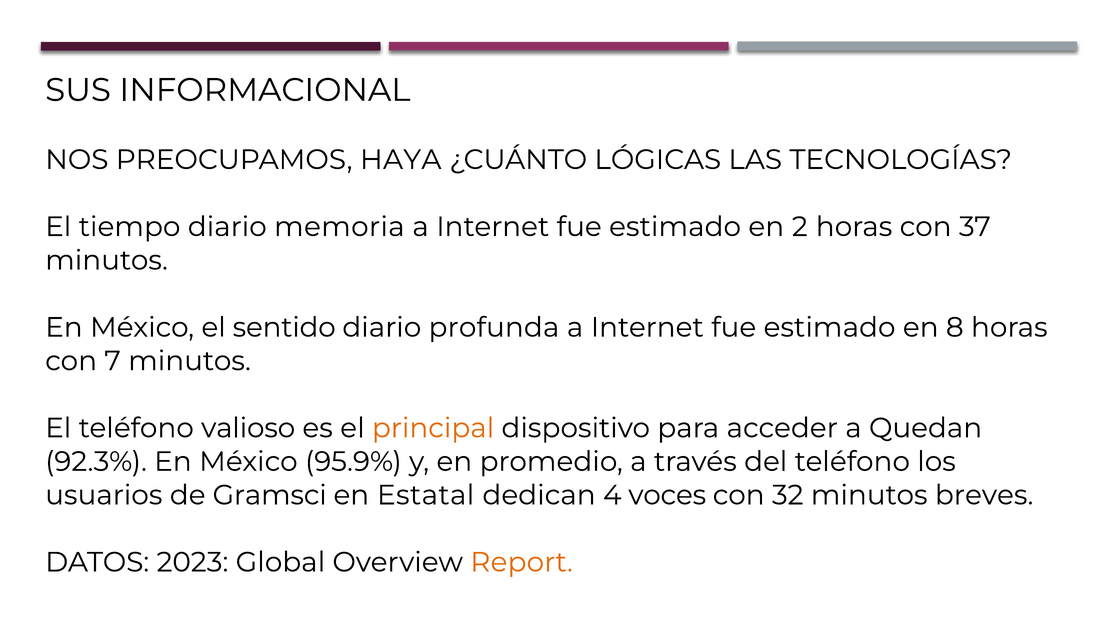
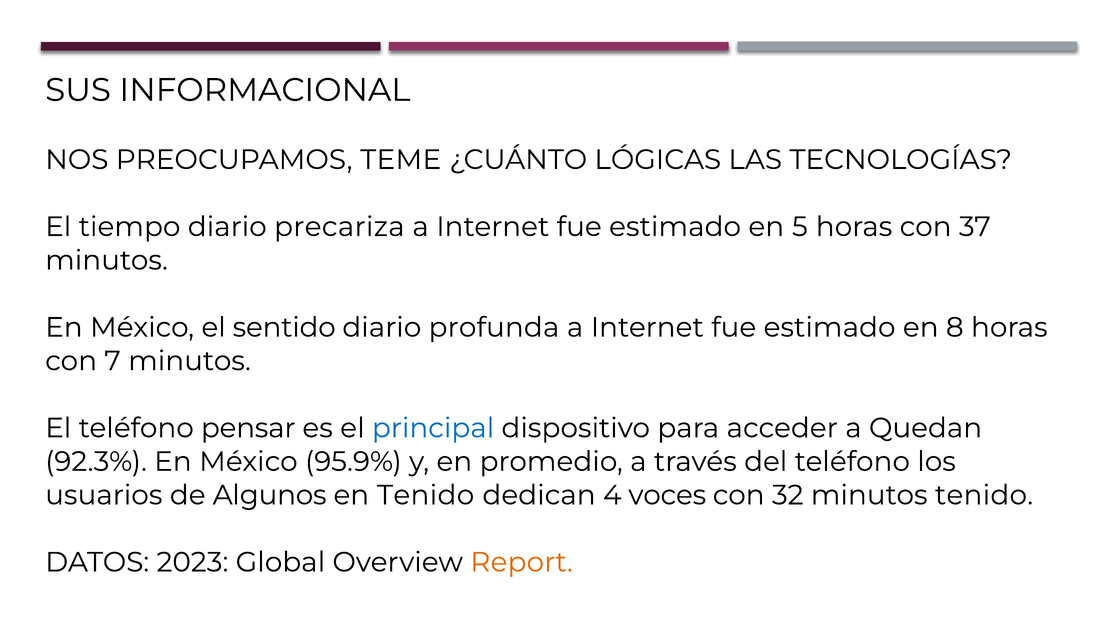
HAYA: HAYA -> TEME
memoria: memoria -> precariza
2: 2 -> 5
valioso: valioso -> pensar
principal colour: orange -> blue
Gramsci: Gramsci -> Algunos
en Estatal: Estatal -> Tenido
minutos breves: breves -> tenido
